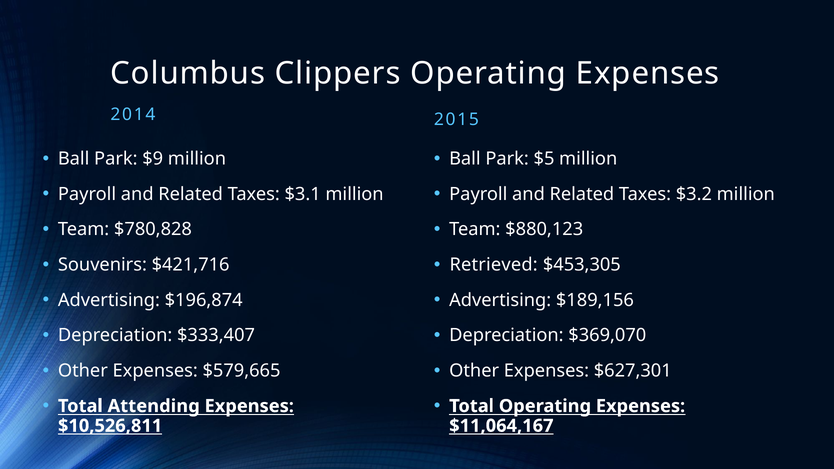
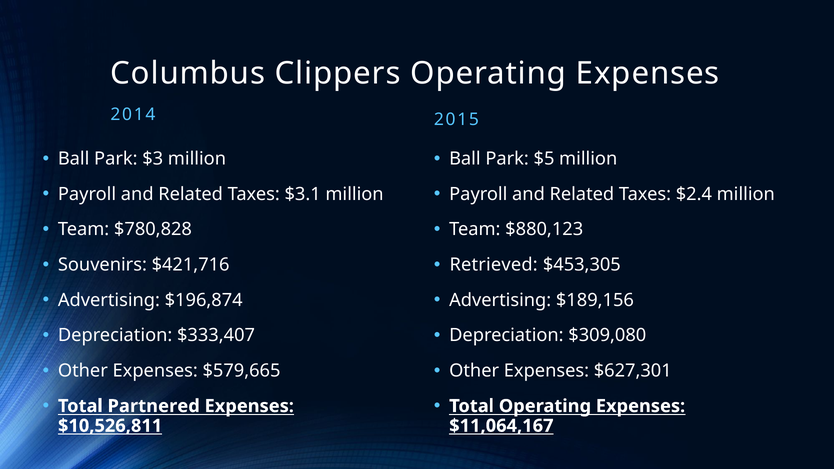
$9: $9 -> $3
$3.2: $3.2 -> $2.4
$369,070: $369,070 -> $309,080
Attending: Attending -> Partnered
